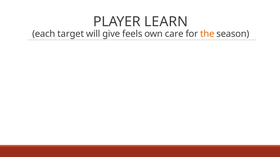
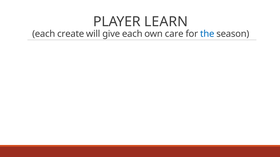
target: target -> create
give feels: feels -> each
the colour: orange -> blue
